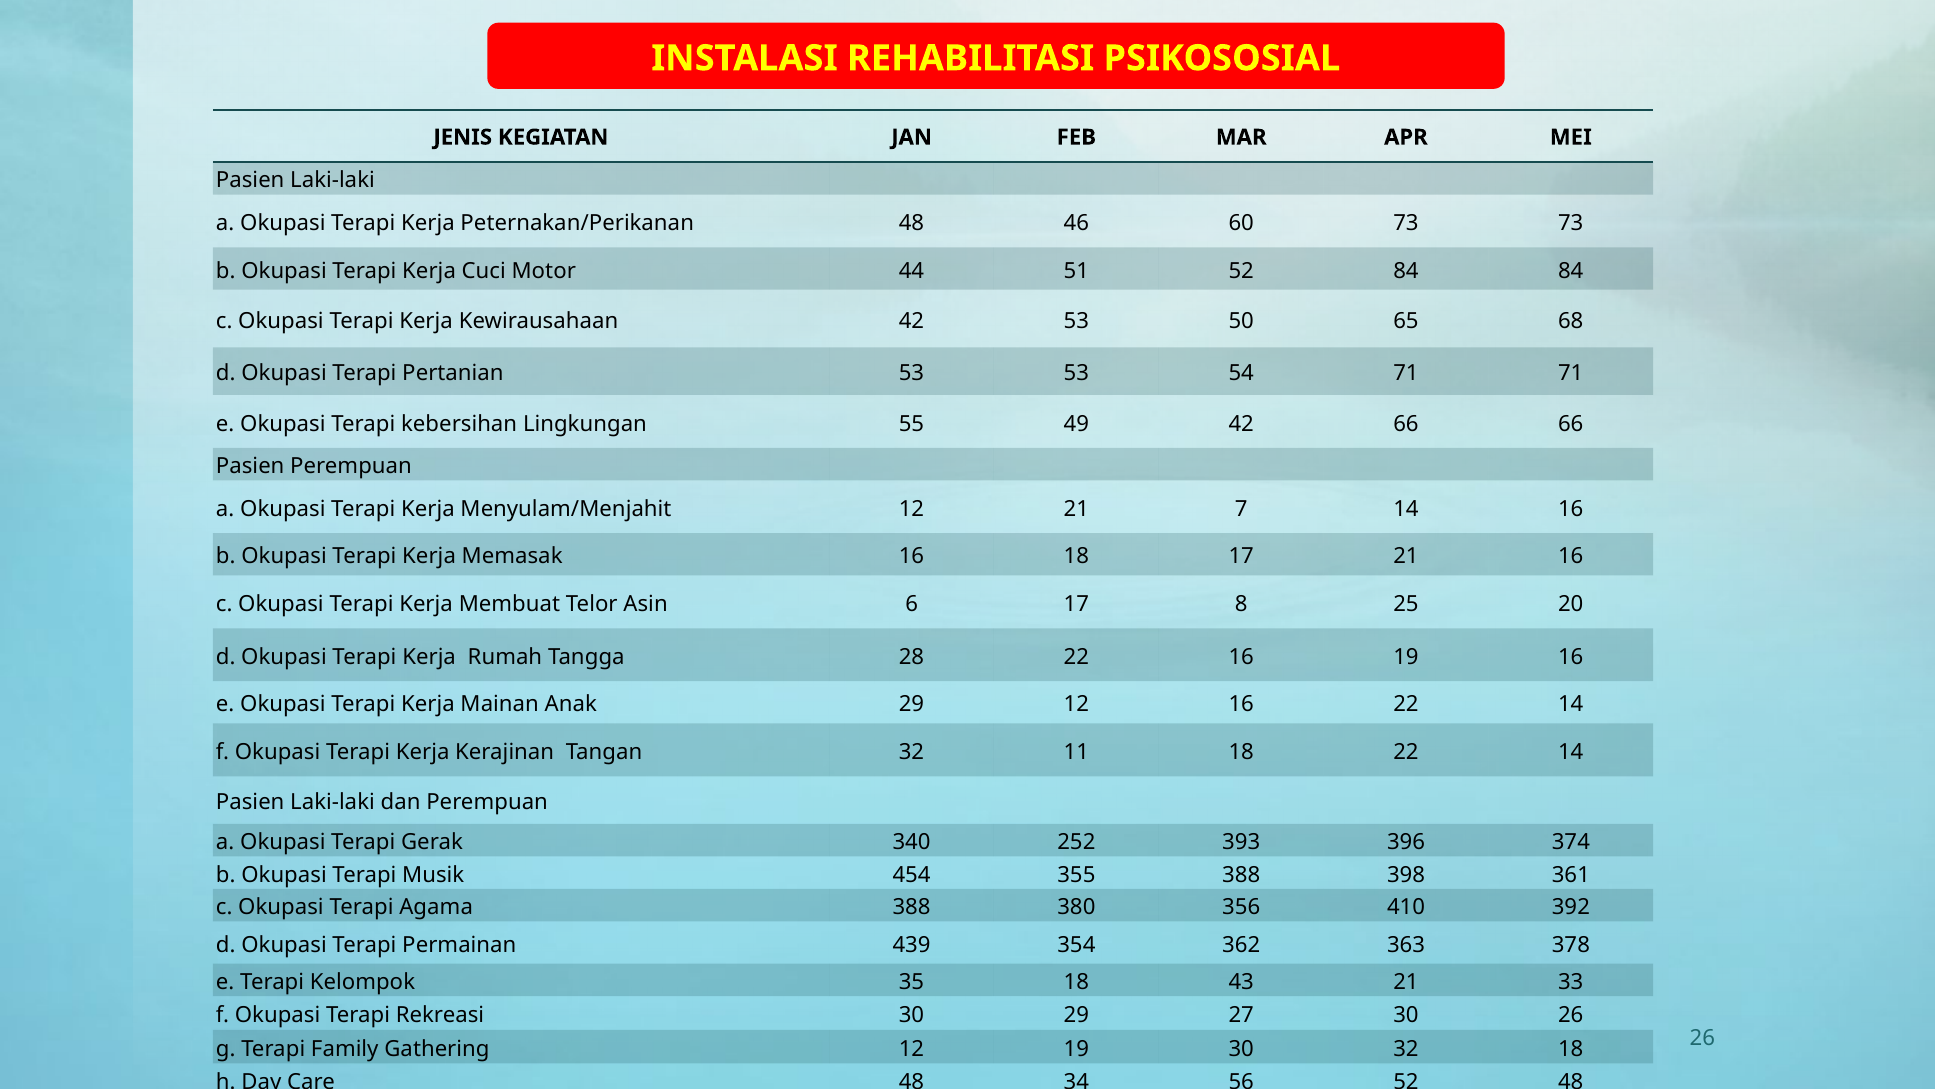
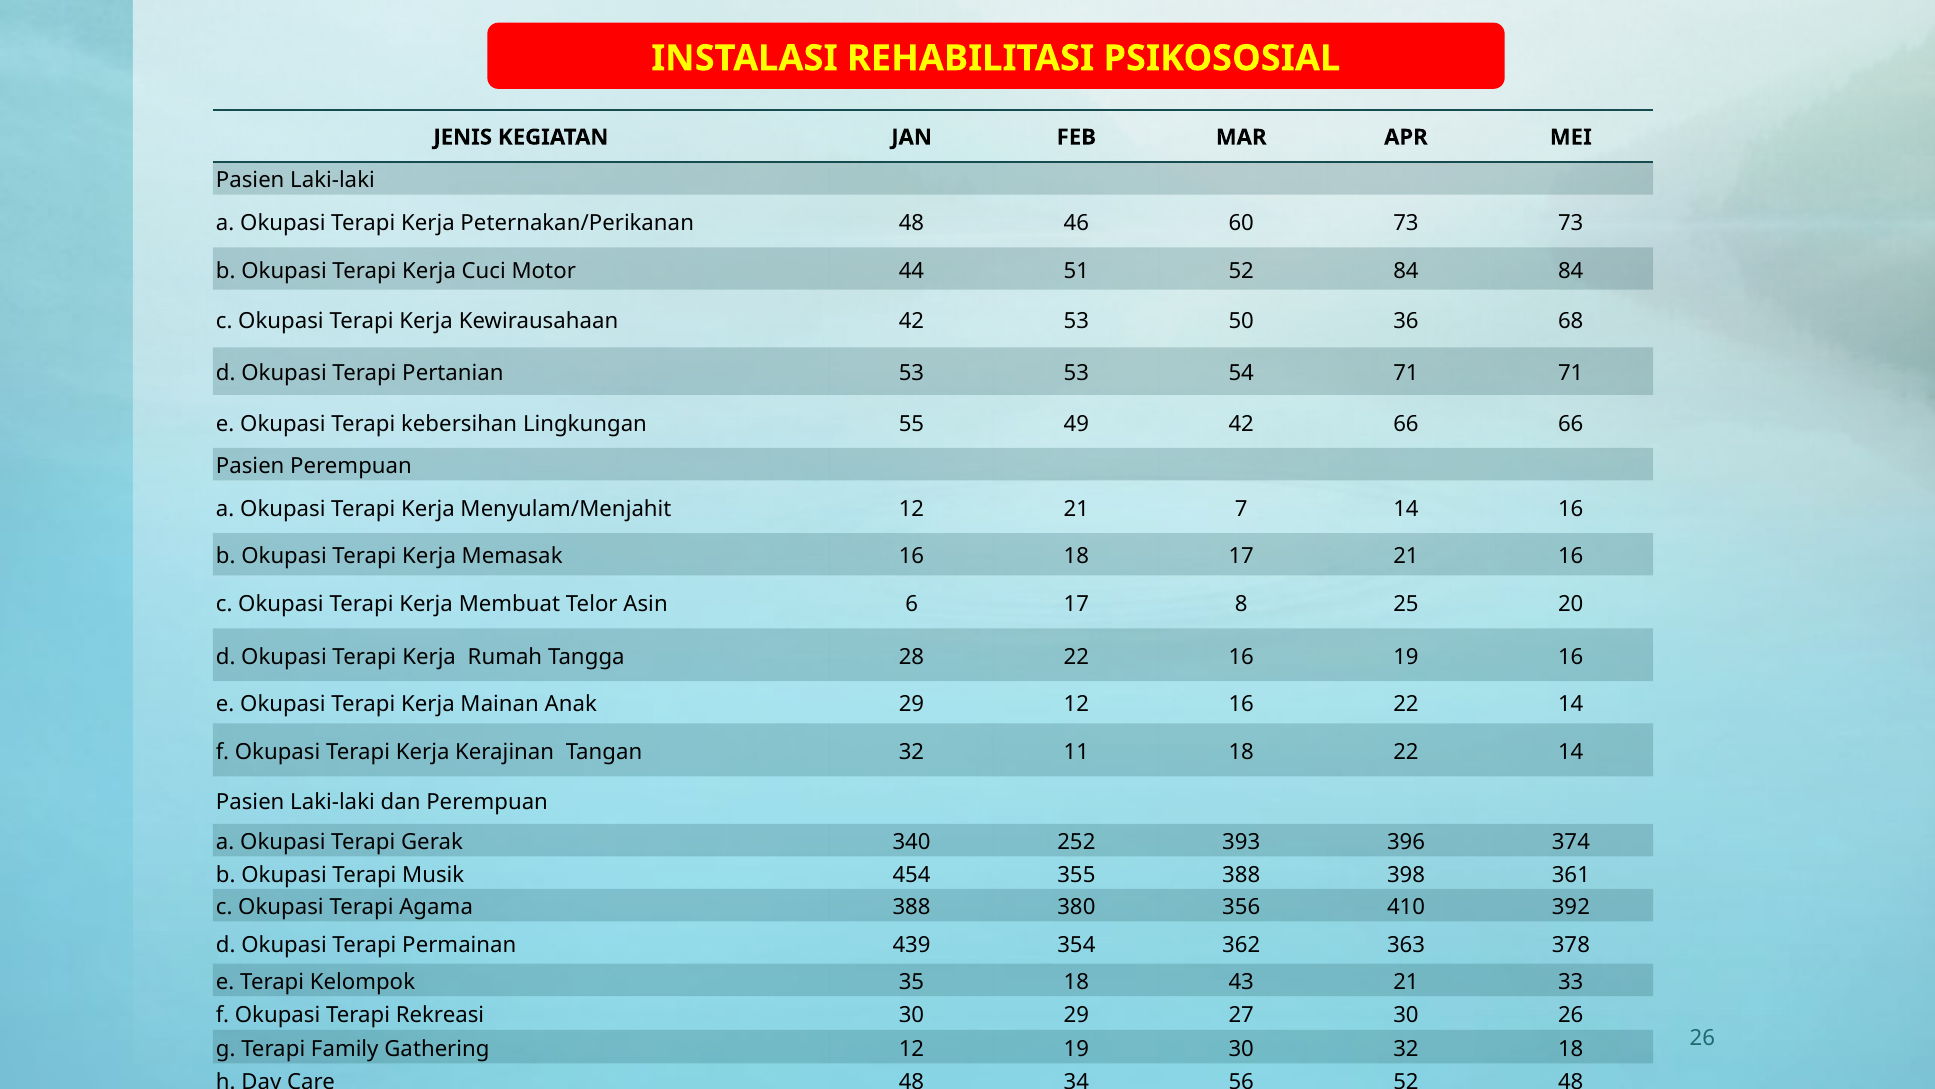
65: 65 -> 36
